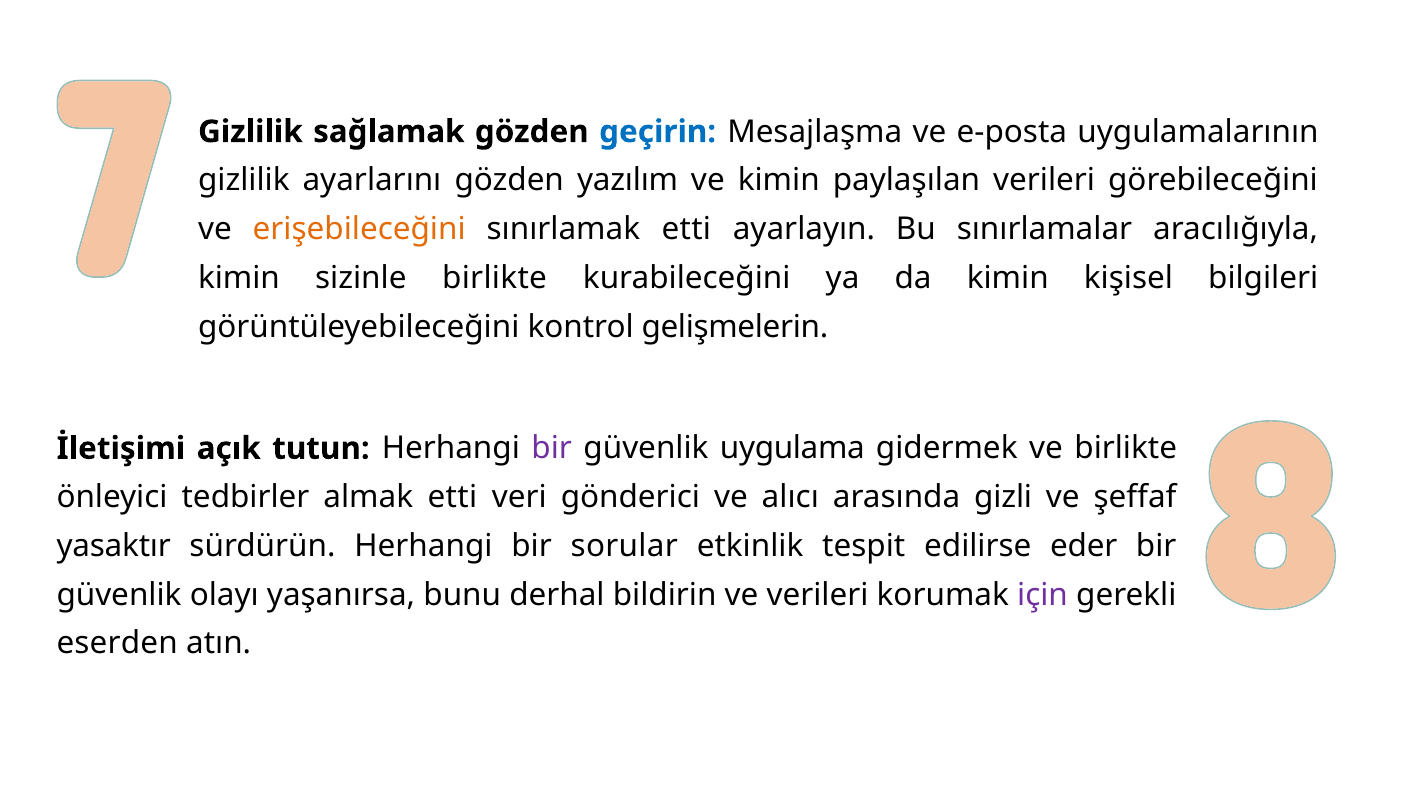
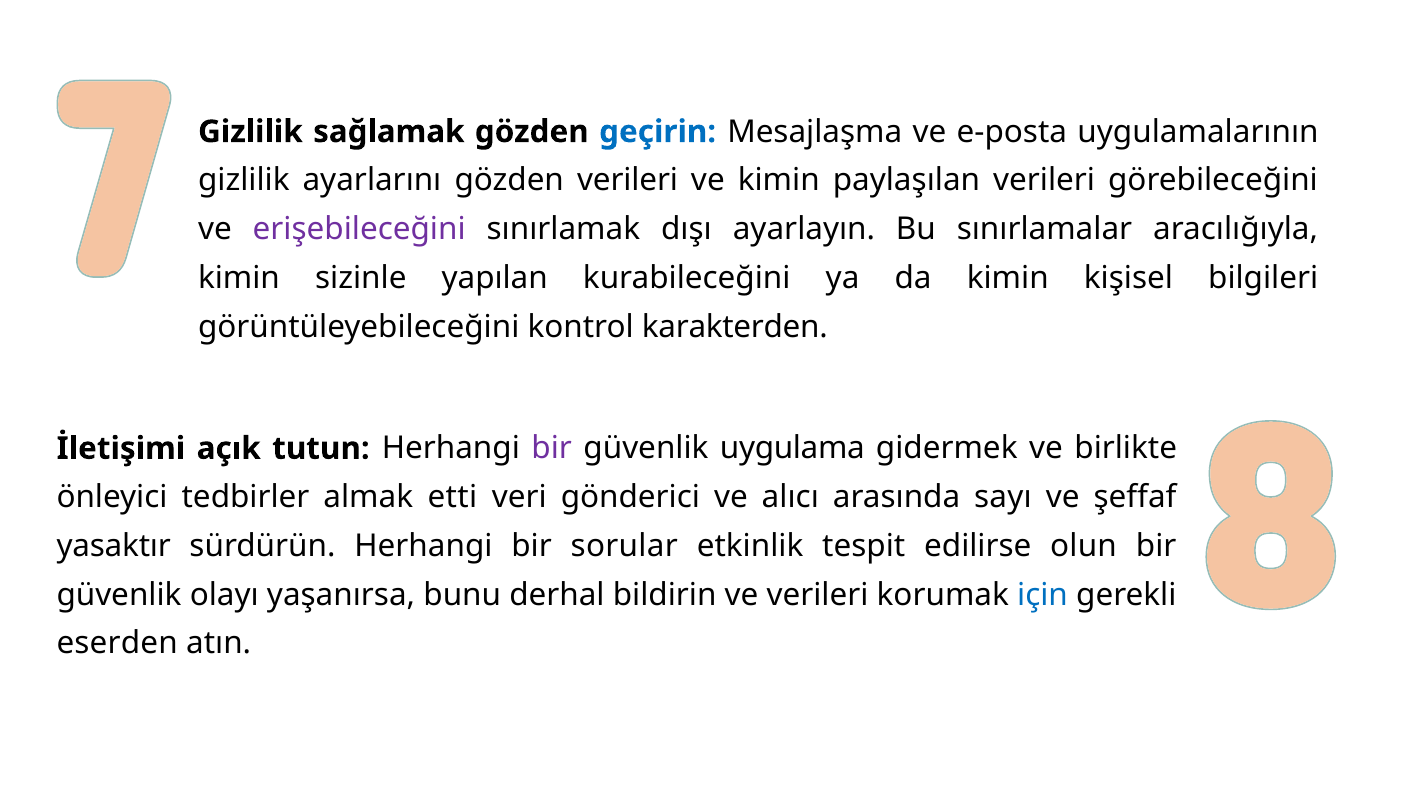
gözden yazılım: yazılım -> verileri
erişebileceğini colour: orange -> purple
sınırlamak etti: etti -> dışı
sizinle birlikte: birlikte -> yapılan
gelişmelerin: gelişmelerin -> karakterden
gizli: gizli -> sayı
eder: eder -> olun
için colour: purple -> blue
